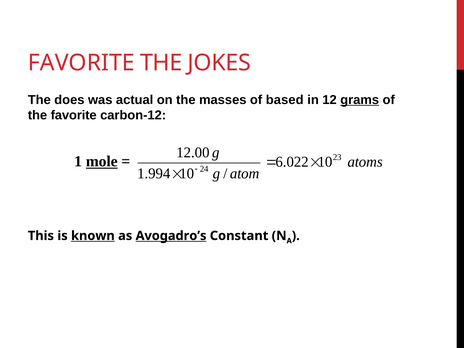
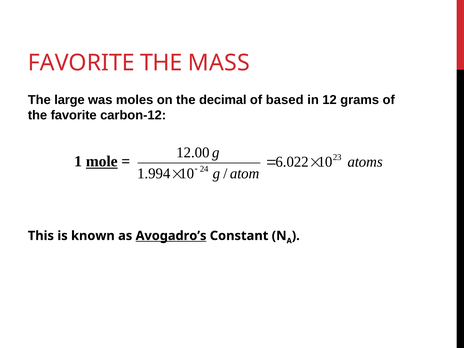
JOKES: JOKES -> MASS
does: does -> large
actual: actual -> moles
masses: masses -> decimal
grams underline: present -> none
known underline: present -> none
